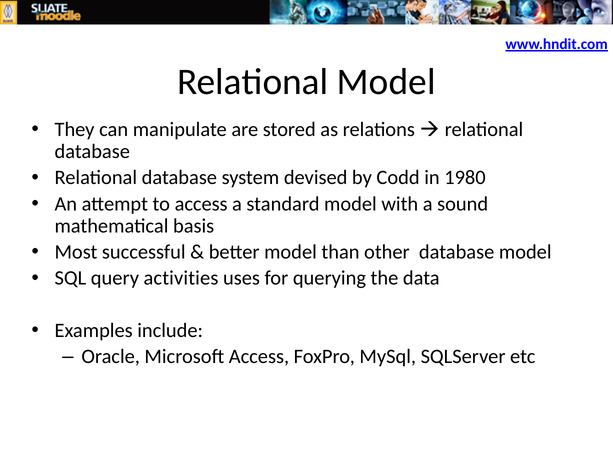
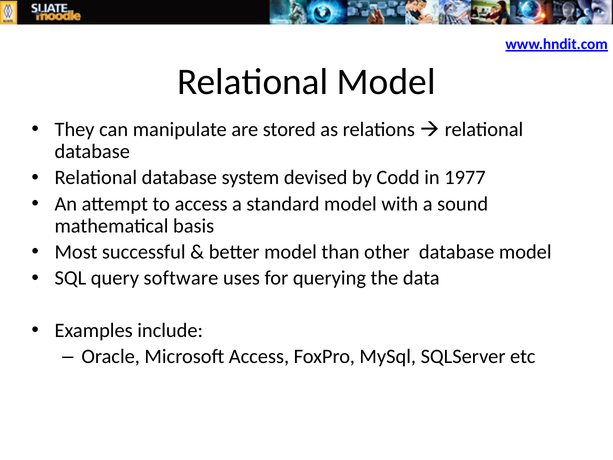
1980: 1980 -> 1977
activities: activities -> software
